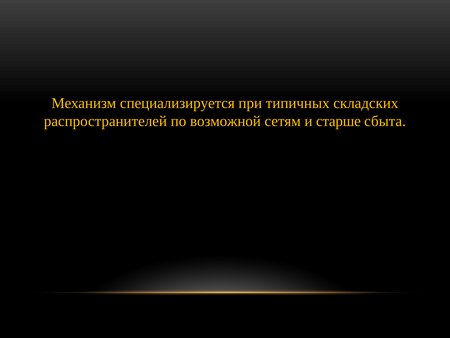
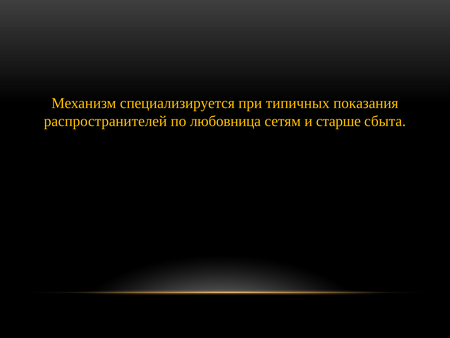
складских: складских -> показания
возможной: возможной -> любовница
